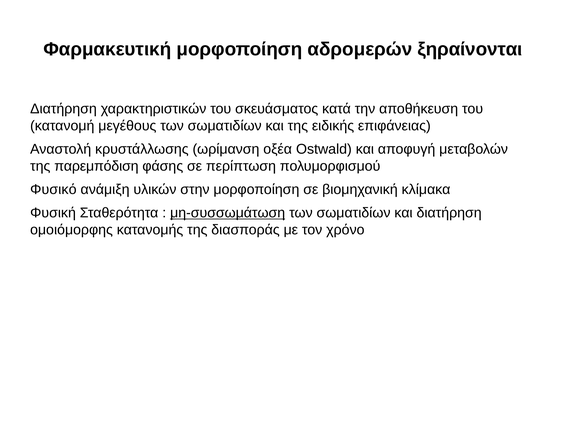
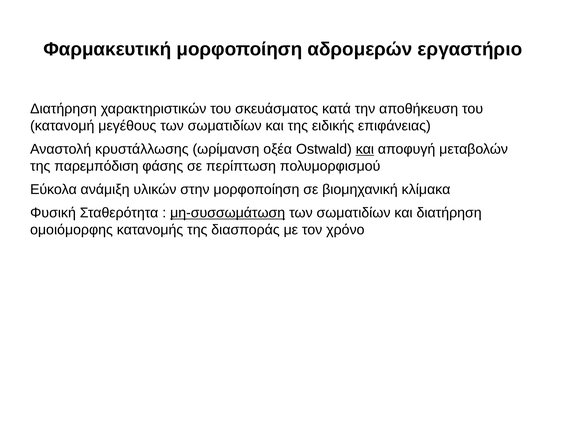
ξηραίνονται: ξηραίνονται -> εργαστήριο
και at (365, 149) underline: none -> present
Φυσικό: Φυσικό -> Εύκολα
